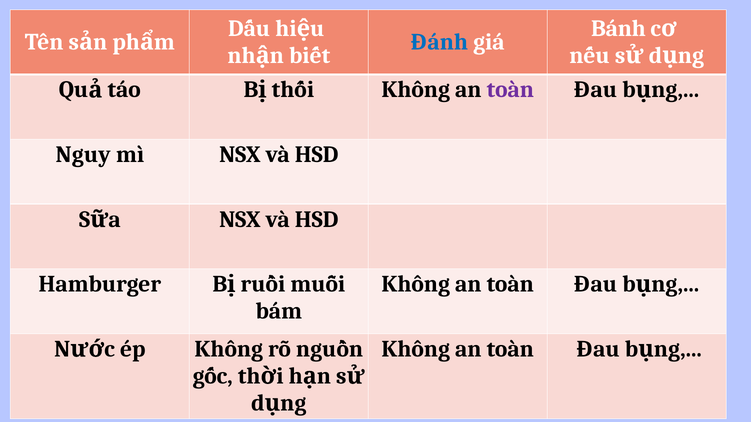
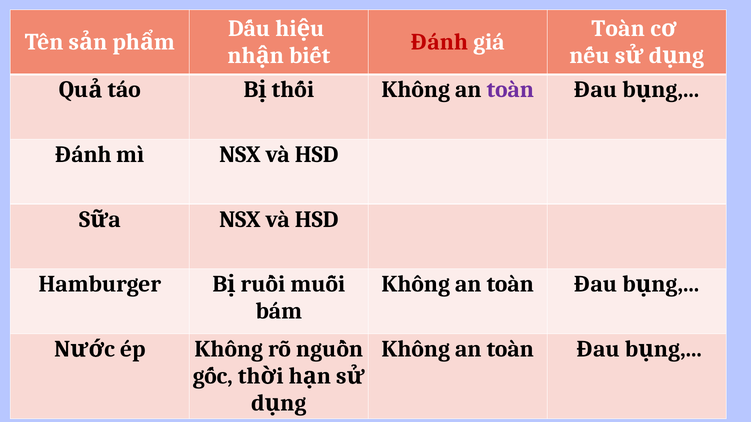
Bánh at (618, 28): Bánh -> Toàn
Đánh at (439, 42) colour: blue -> red
Nguy at (83, 155): Nguy -> Đánh
